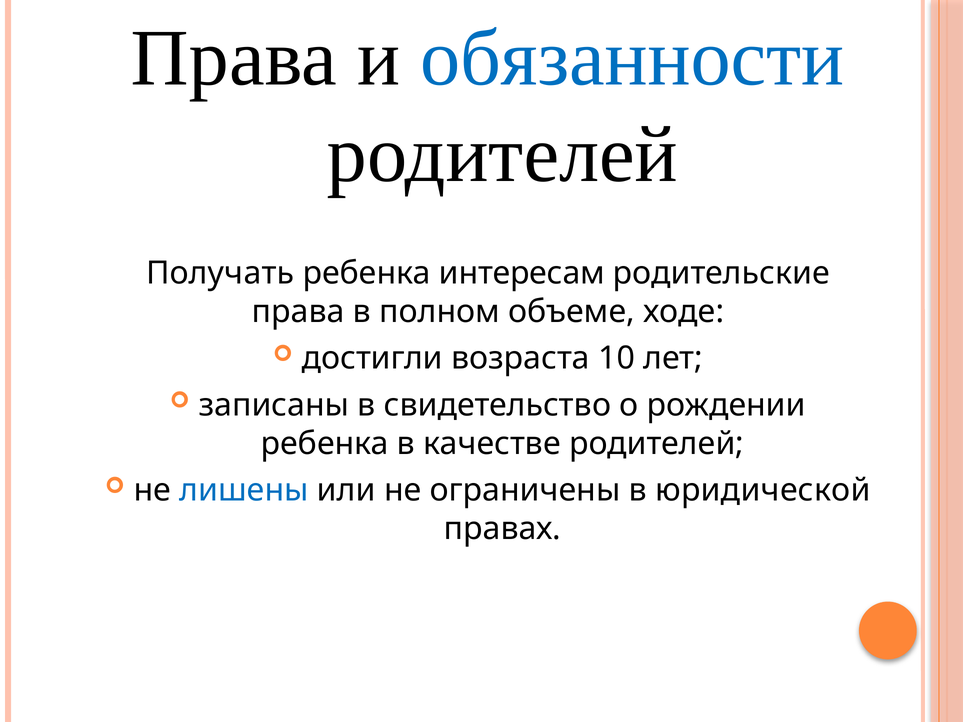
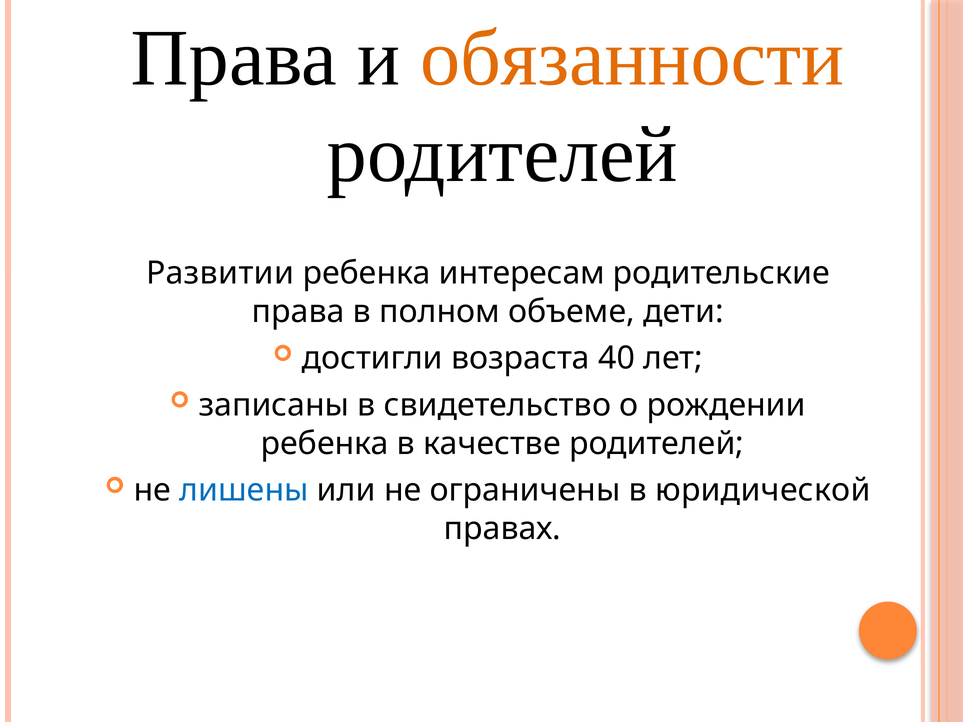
обязанности colour: blue -> orange
Получать: Получать -> Развитии
ходе: ходе -> дети
10: 10 -> 40
